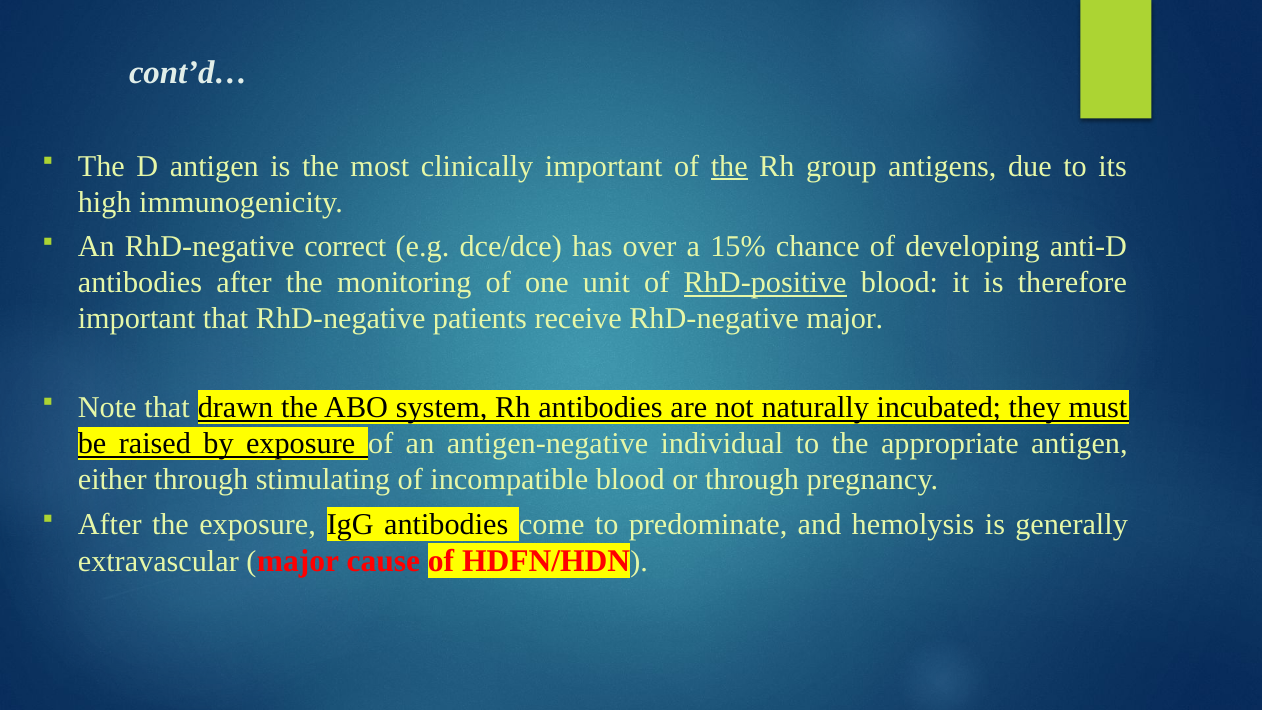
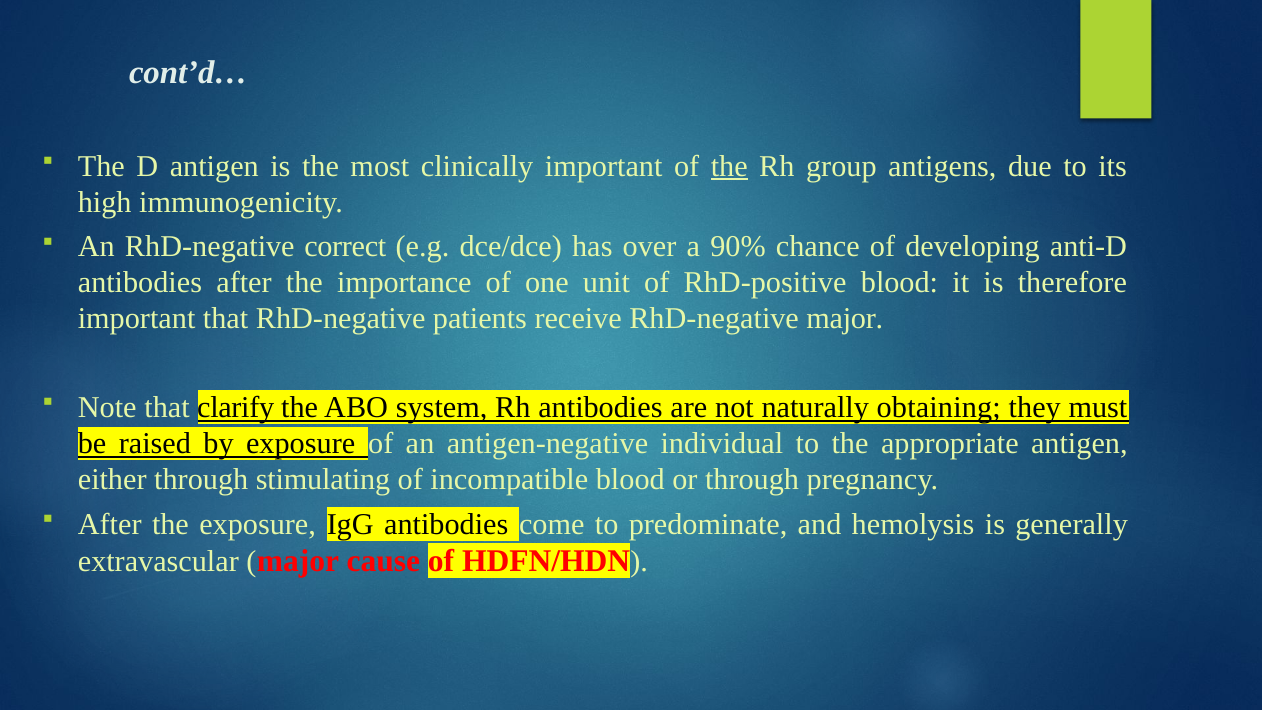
15%: 15% -> 90%
monitoring: monitoring -> importance
RhD-positive underline: present -> none
drawn: drawn -> clarify
incubated: incubated -> obtaining
